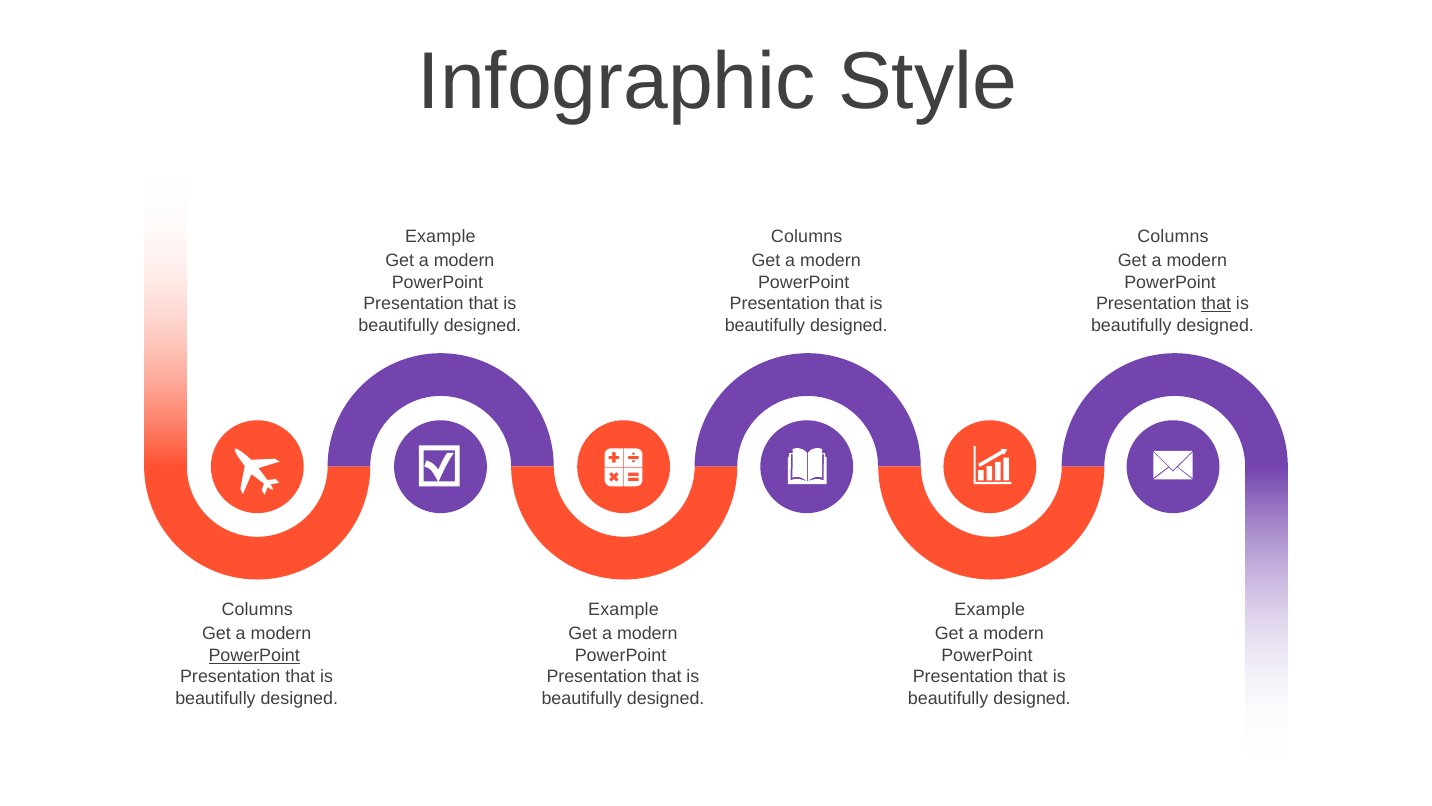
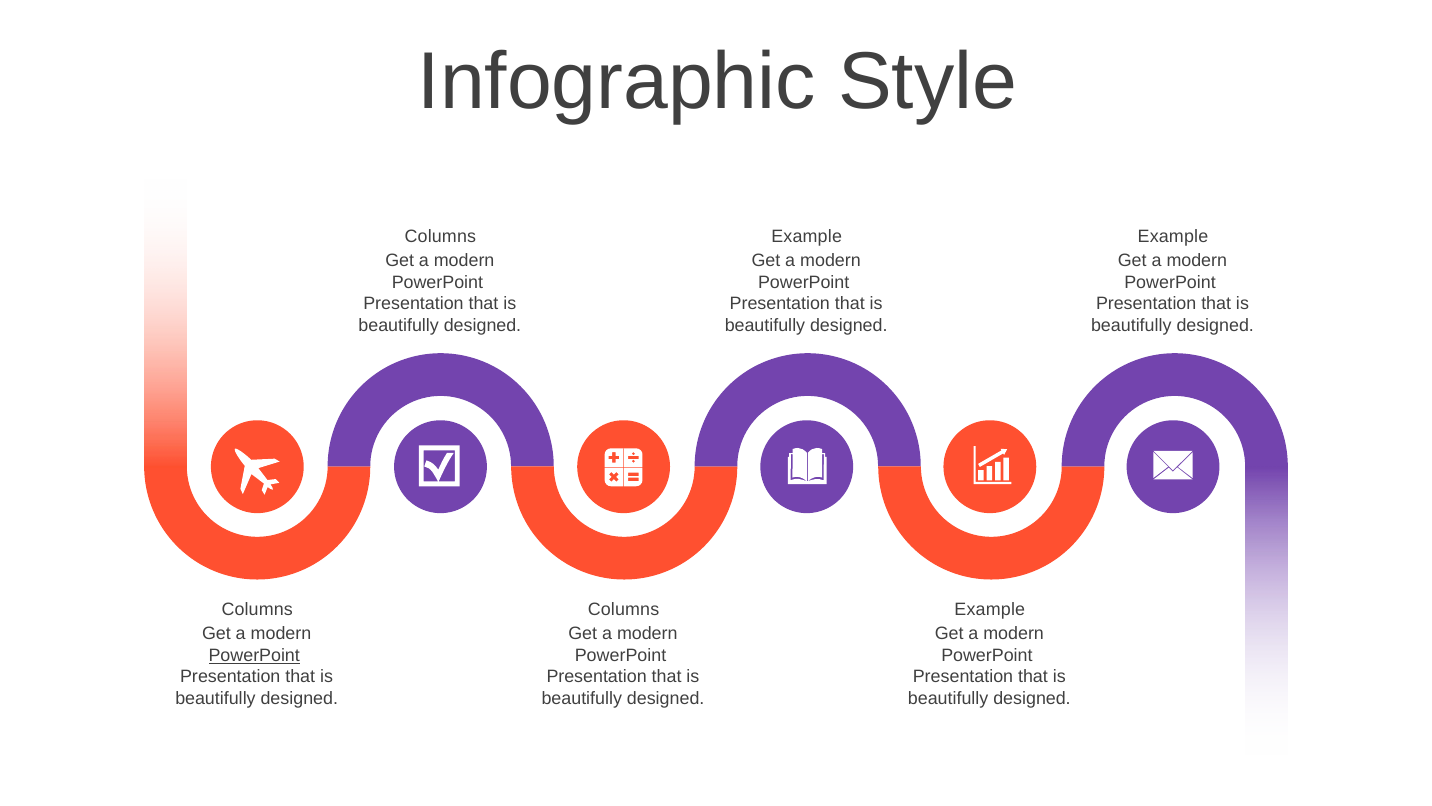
Example at (440, 237): Example -> Columns
Columns at (807, 237): Columns -> Example
Columns at (1173, 237): Columns -> Example
that at (1216, 304) underline: present -> none
Example at (624, 610): Example -> Columns
